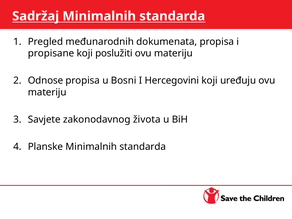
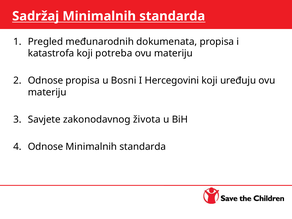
propisane: propisane -> katastrofa
poslužiti: poslužiti -> potreba
Planske at (45, 147): Planske -> Odnose
